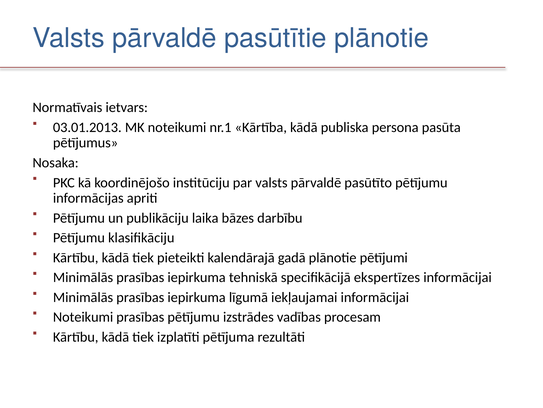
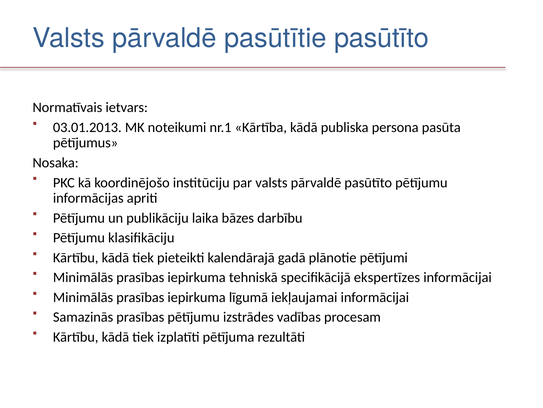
pasūtītie plānotie: plānotie -> pasūtīto
Noteikumi at (83, 317): Noteikumi -> Samazinās
